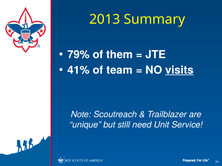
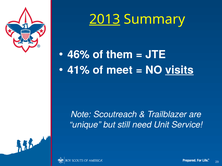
2013 underline: none -> present
79%: 79% -> 46%
team: team -> meet
